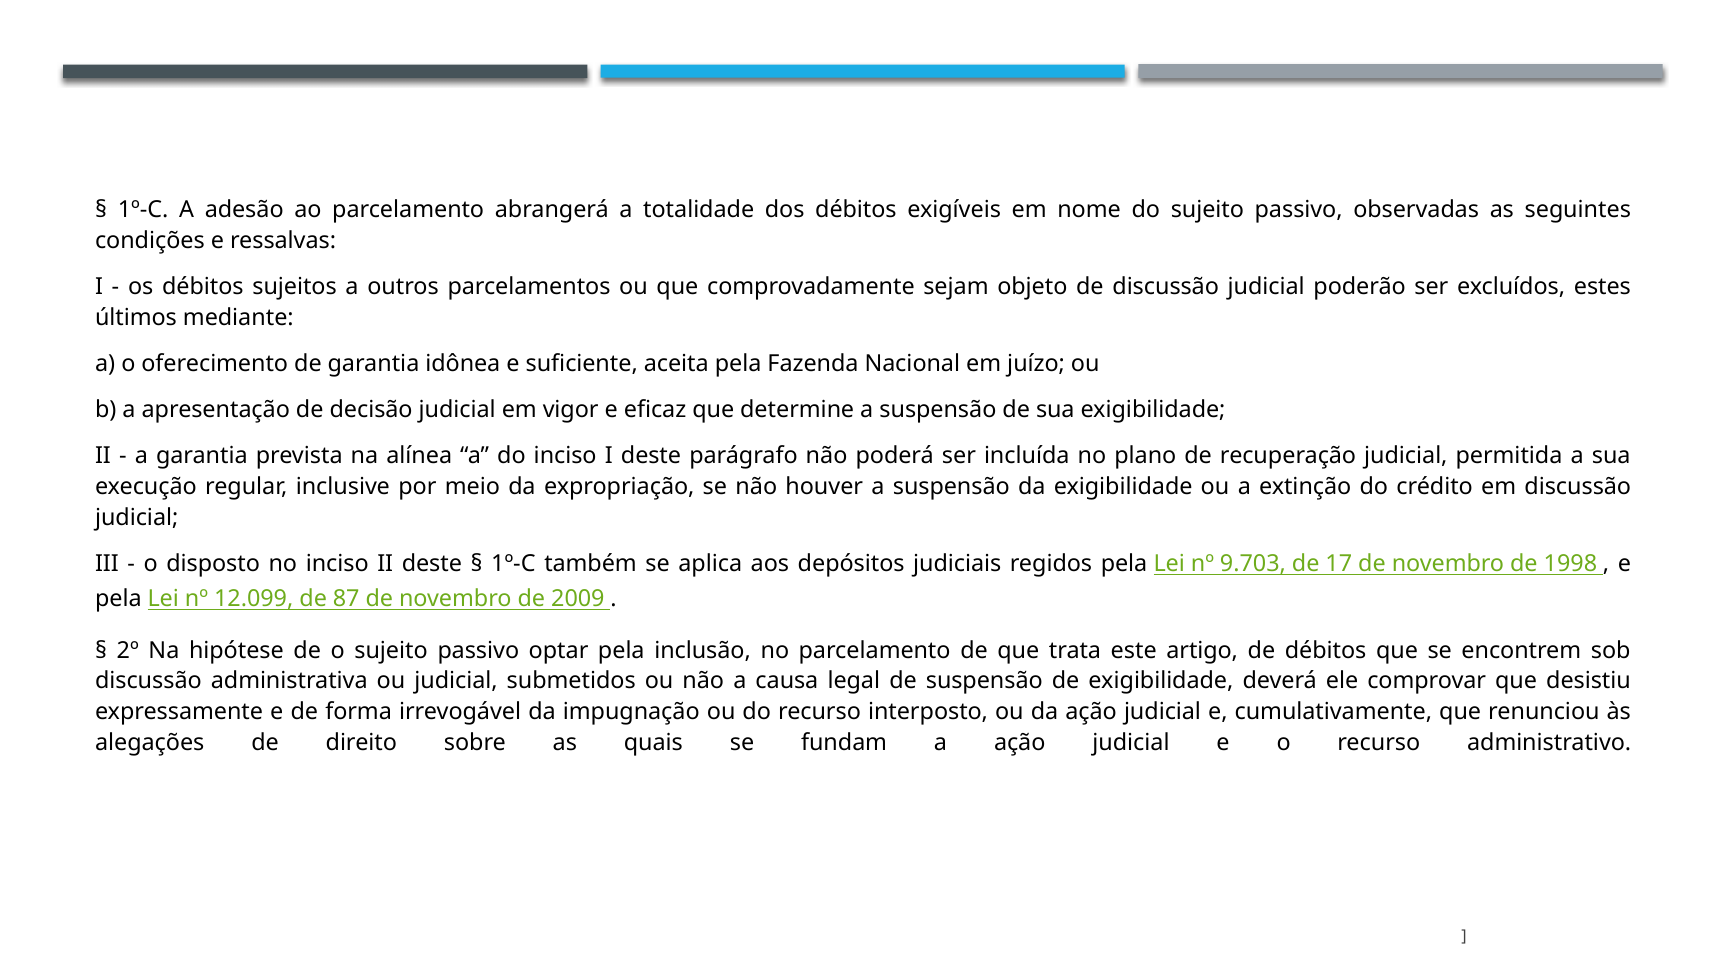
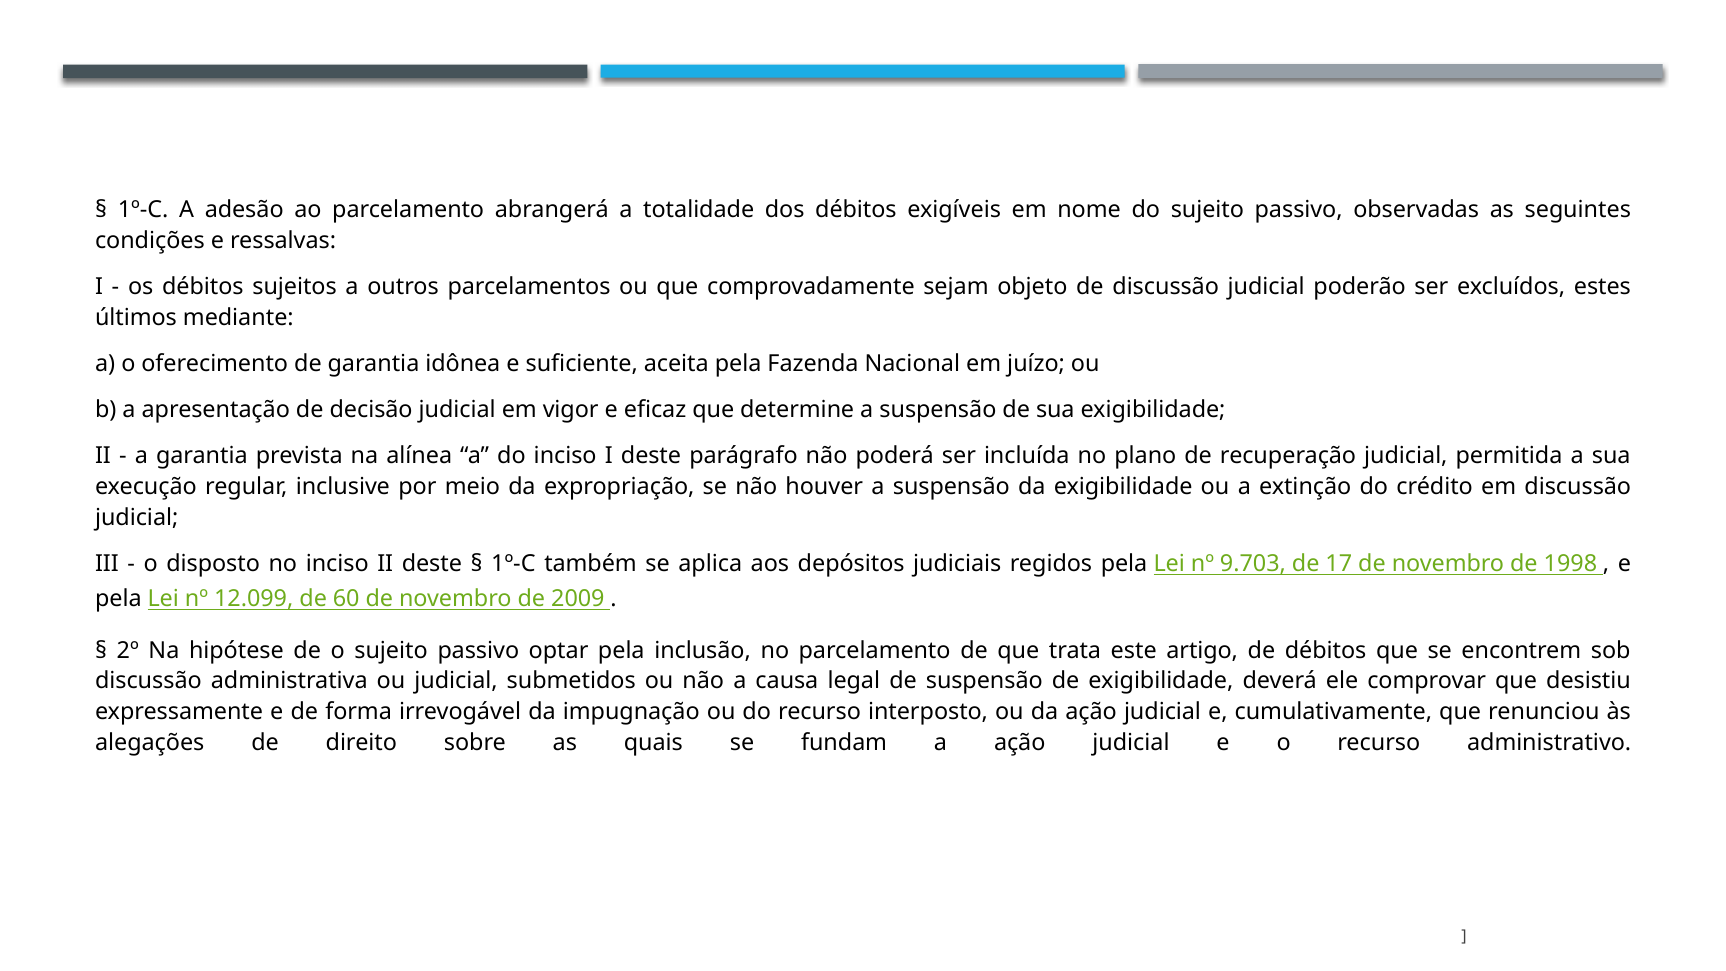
87: 87 -> 60
